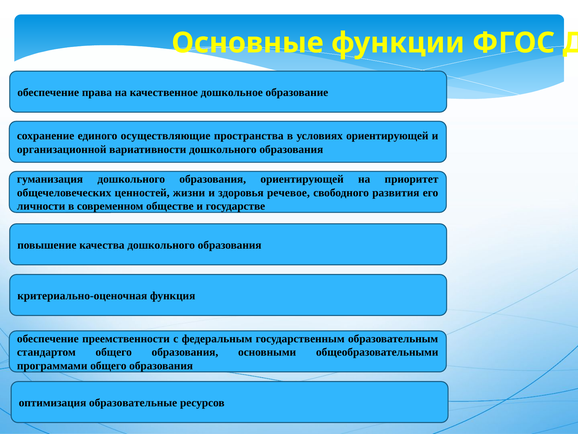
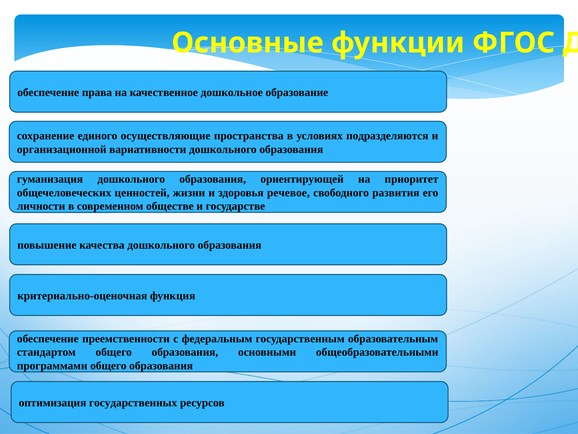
условиях ориентирующей: ориентирующей -> подразделяются
образовательные: образовательные -> государственных
